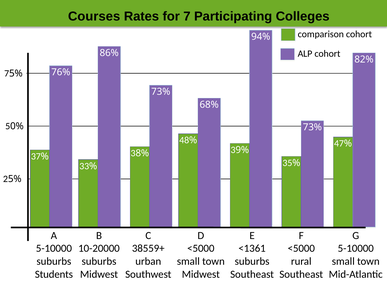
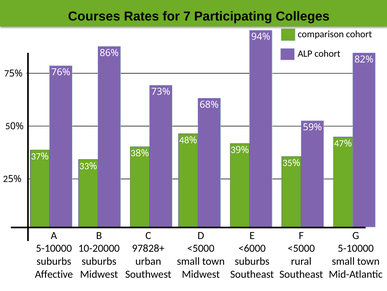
73% at (312, 127): 73% -> 59%
38559+: 38559+ -> 97828+
<1361: <1361 -> <6000
Students: Students -> Affective
